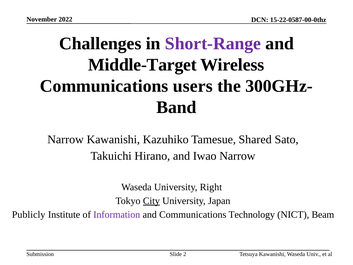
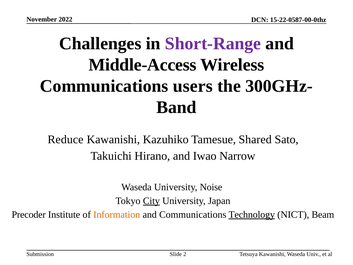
Middle-Target: Middle-Target -> Middle-Access
Narrow at (66, 139): Narrow -> Reduce
Right: Right -> Noise
Publicly: Publicly -> Precoder
Information colour: purple -> orange
Technology underline: none -> present
